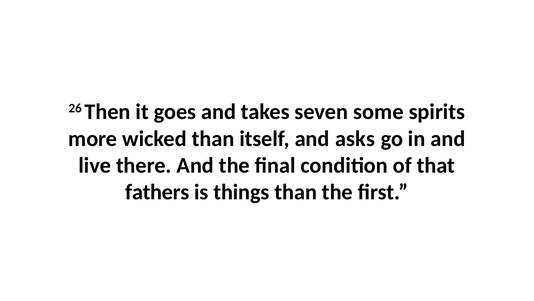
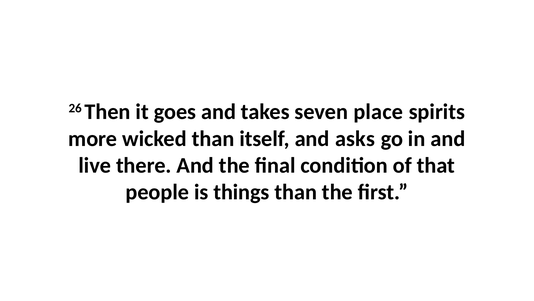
some: some -> place
fathers: fathers -> people
